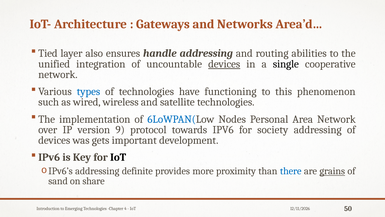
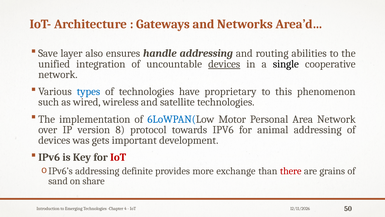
Tied: Tied -> Save
functioning: functioning -> proprietary
Nodes: Nodes -> Motor
9: 9 -> 8
society: society -> animal
IoT at (118, 157) colour: black -> red
proximity: proximity -> exchange
there colour: blue -> red
grains underline: present -> none
